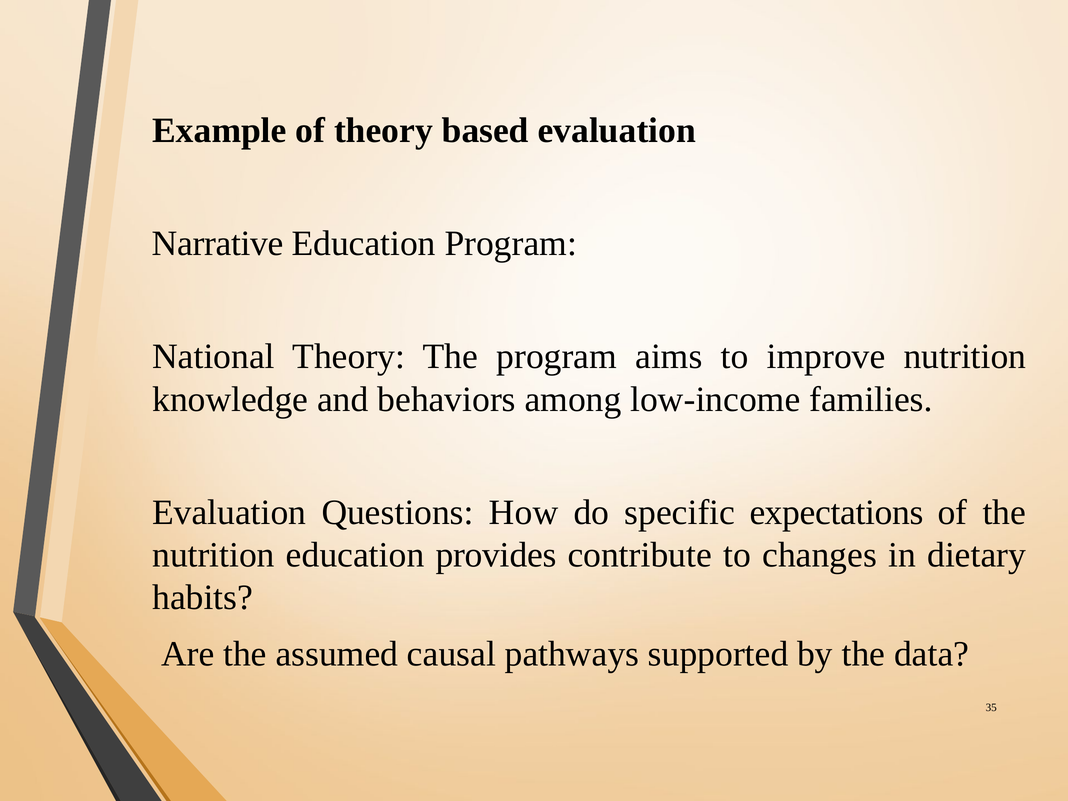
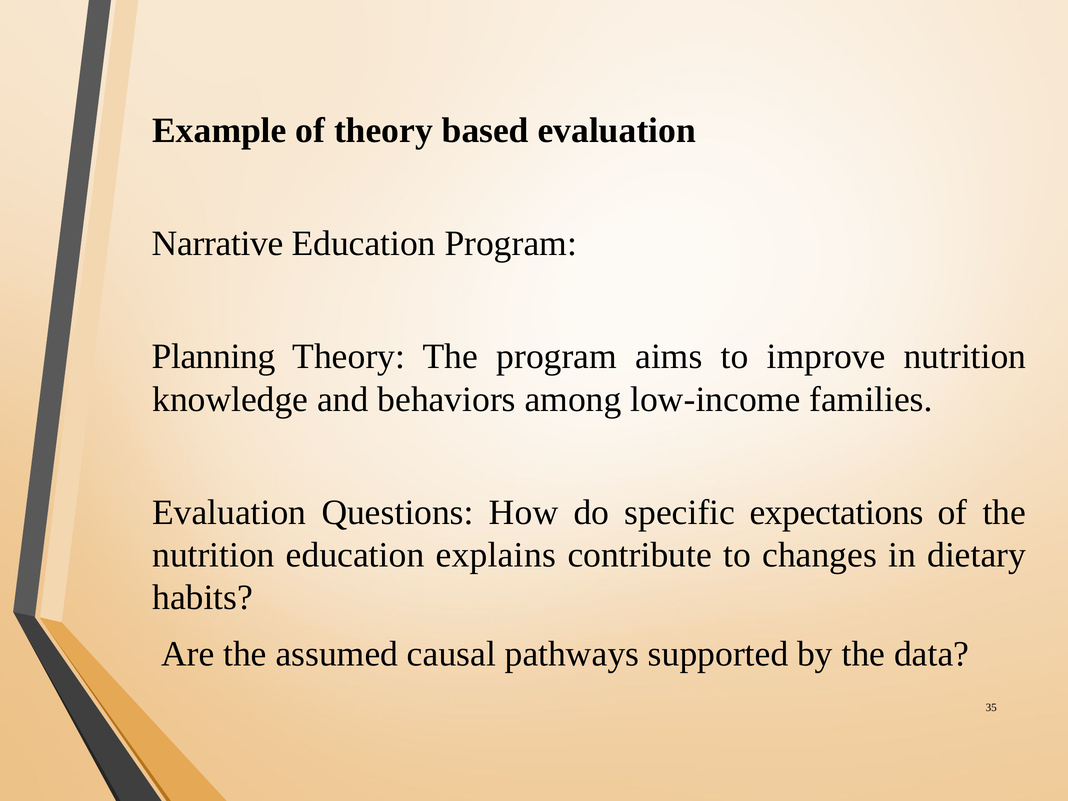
National: National -> Planning
provides: provides -> explains
